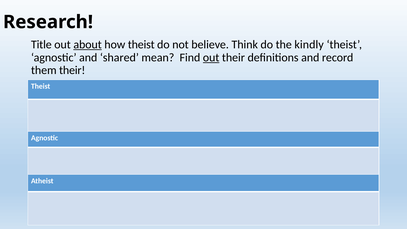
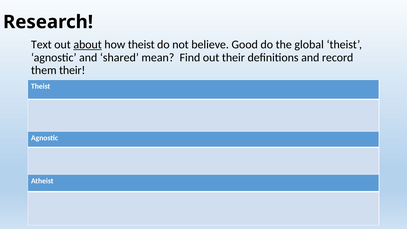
Title: Title -> Text
Think: Think -> Good
kindly: kindly -> global
out at (211, 57) underline: present -> none
